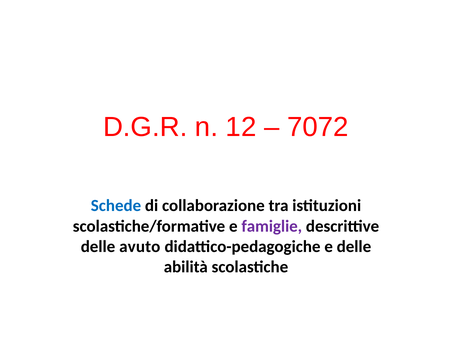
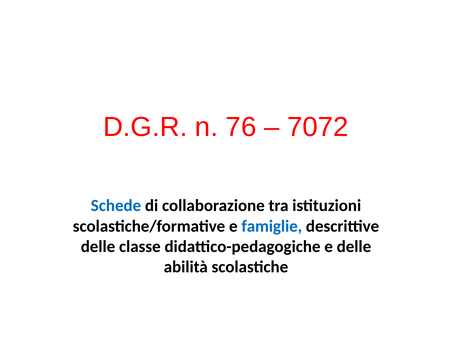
12: 12 -> 76
famiglie colour: purple -> blue
avuto: avuto -> classe
